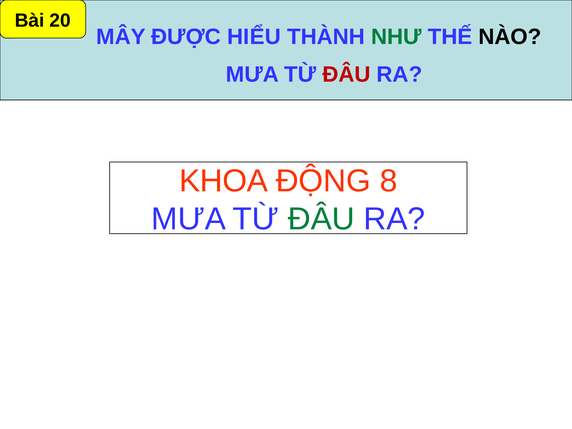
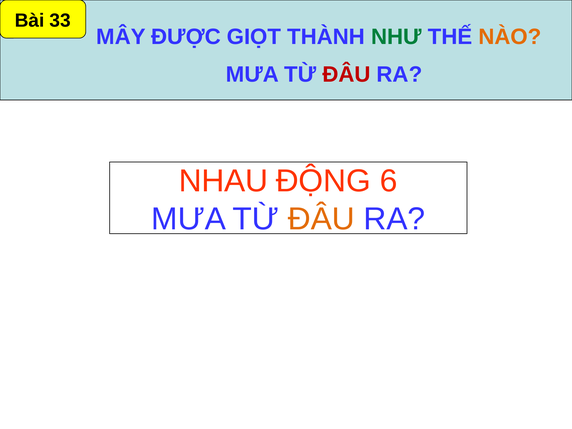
20: 20 -> 33
HIỂU: HIỂU -> GIỌT
NÀO colour: black -> orange
KHOA: KHOA -> NHAU
8: 8 -> 6
ĐÂU at (321, 219) colour: green -> orange
